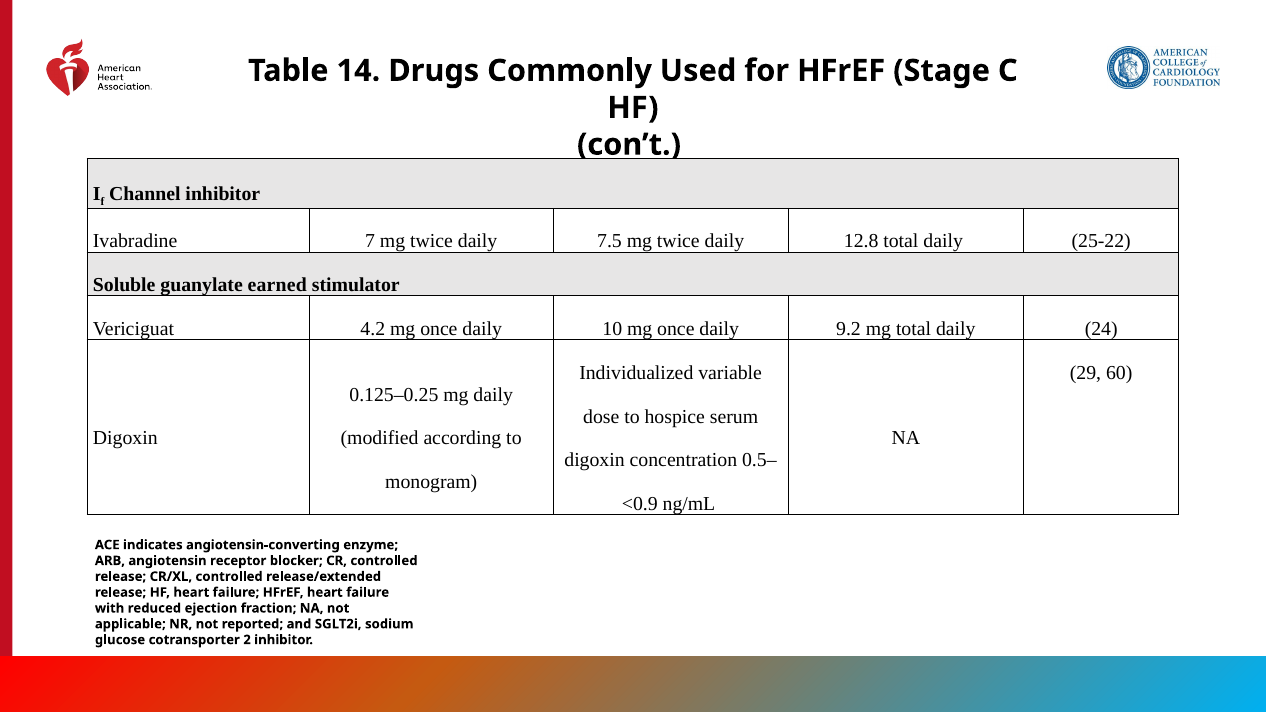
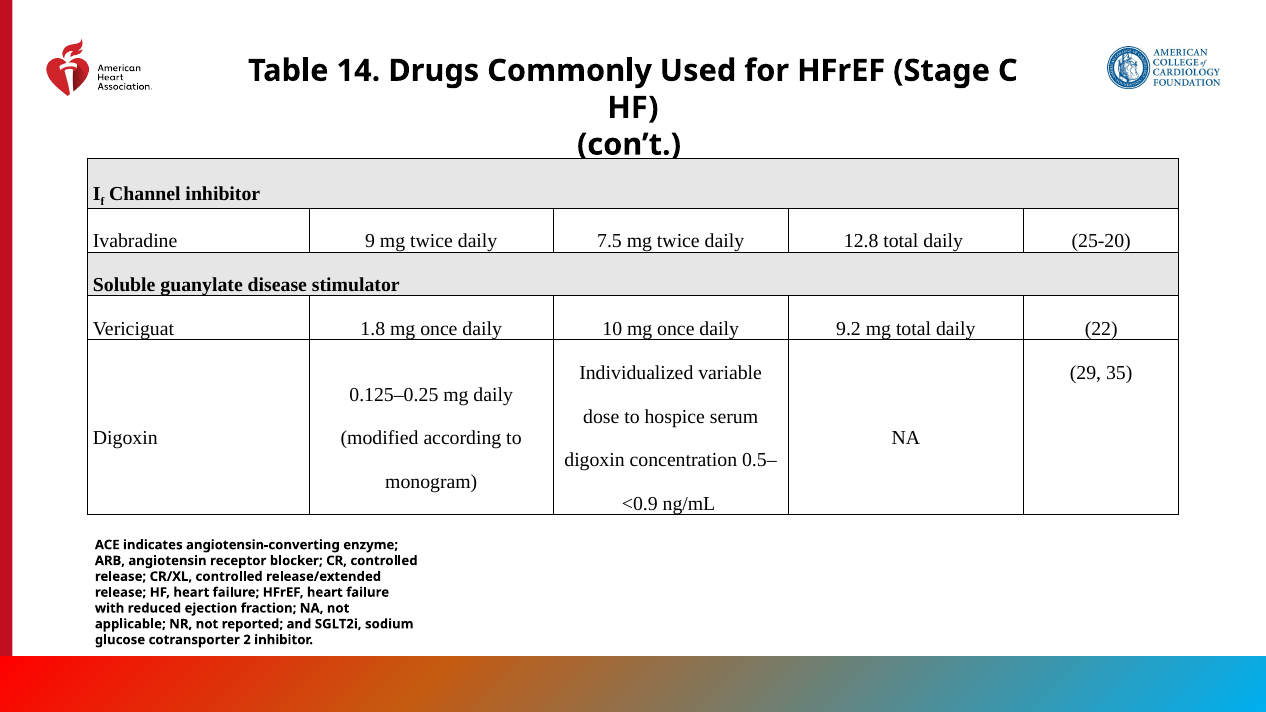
7: 7 -> 9
25-22: 25-22 -> 25-20
earned: earned -> disease
4.2: 4.2 -> 1.8
24: 24 -> 22
60: 60 -> 35
